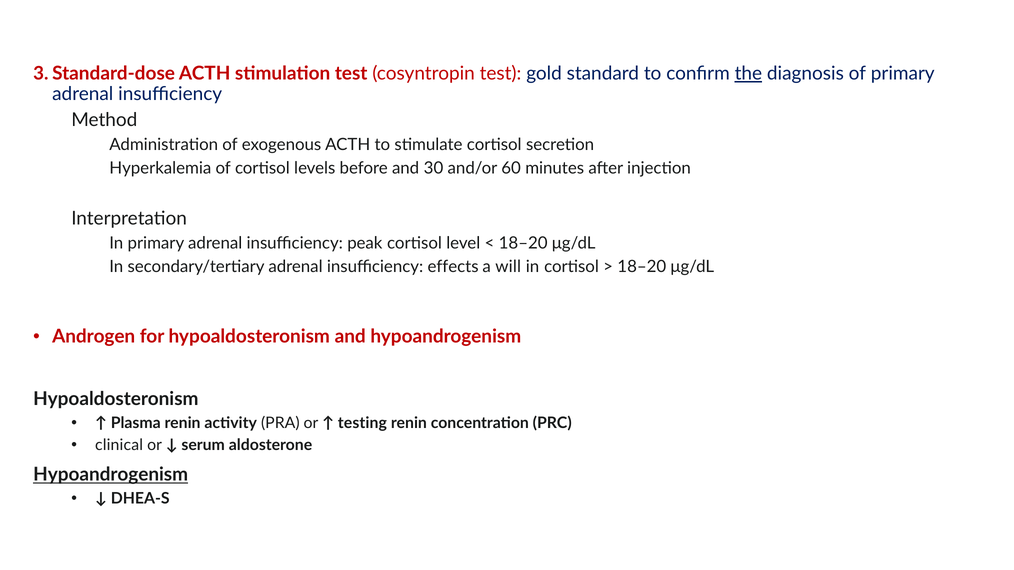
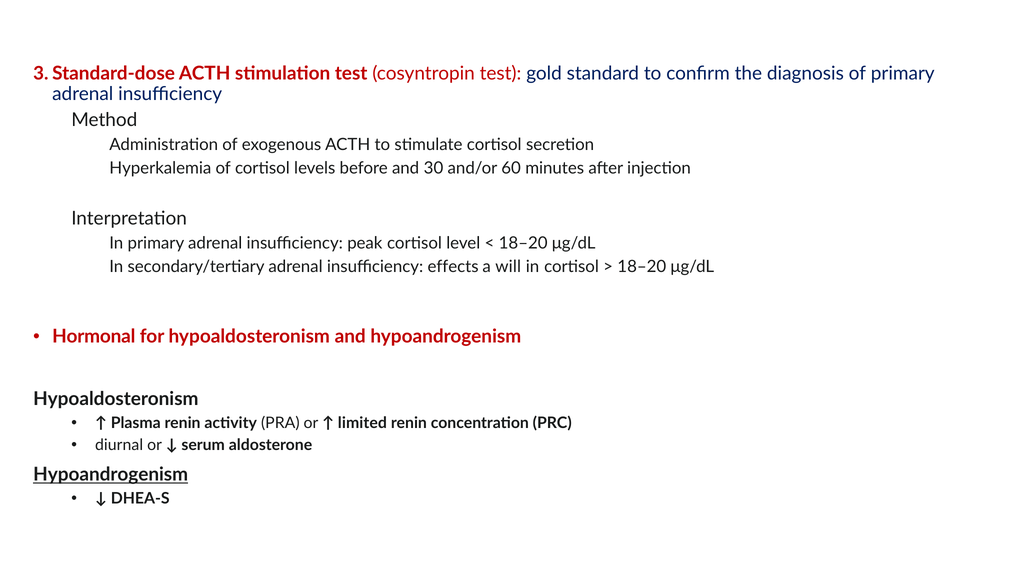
the underline: present -> none
Androgen: Androgen -> Hormonal
testing: testing -> limited
clinical: clinical -> diurnal
